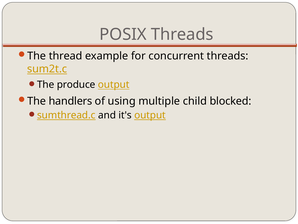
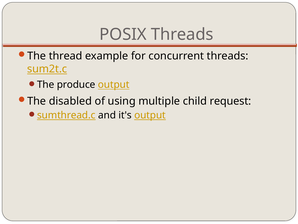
handlers: handlers -> disabled
blocked: blocked -> request
